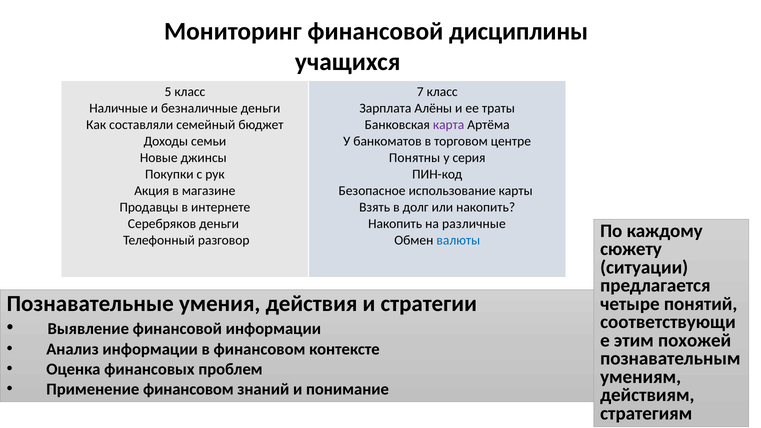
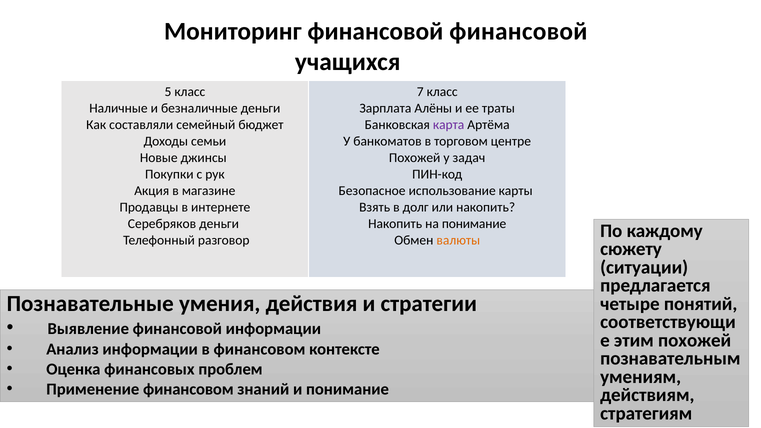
финансовой дисциплины: дисциплины -> финансовой
Понятны at (415, 158): Понятны -> Похожей
серия: серия -> задач
на различные: различные -> понимание
валюты colour: blue -> orange
